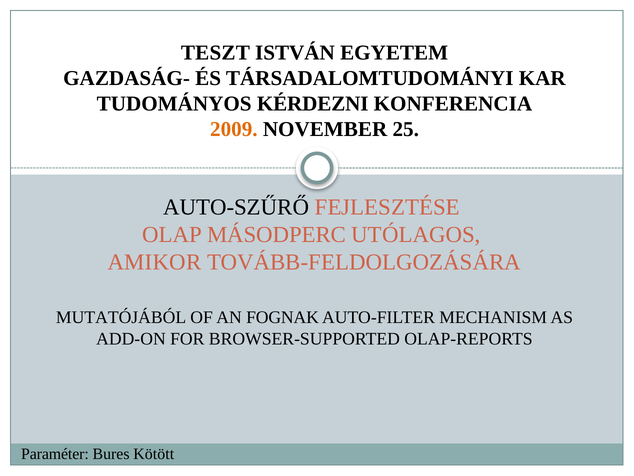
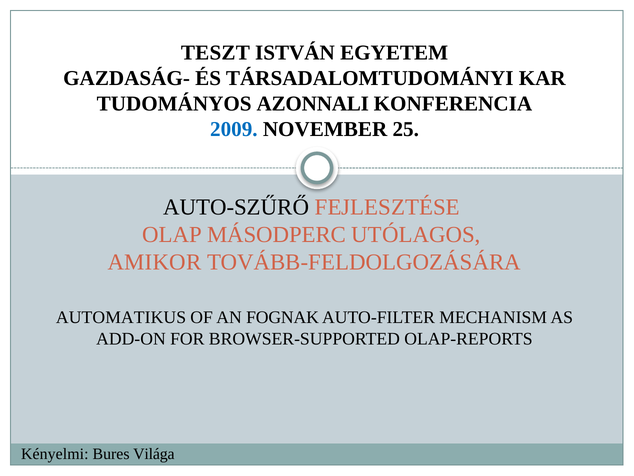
KÉRDEZNI: KÉRDEZNI -> AZONNALI
2009 colour: orange -> blue
MUTATÓJÁBÓL: MUTATÓJÁBÓL -> AUTOMATIKUS
Paraméter: Paraméter -> Kényelmi
Kötött: Kötött -> Világa
